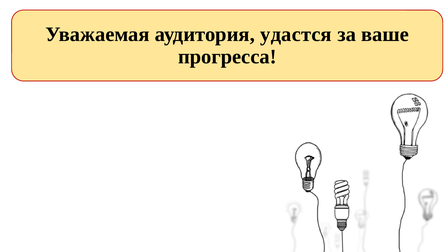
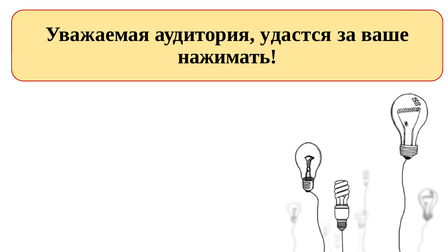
прогресса: прогресса -> нажимать
